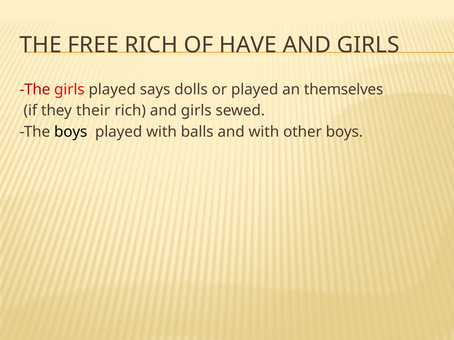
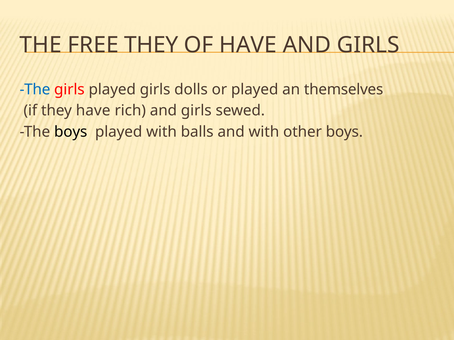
FREE RICH: RICH -> THEY
The at (35, 90) colour: red -> blue
played says: says -> girls
they their: their -> have
